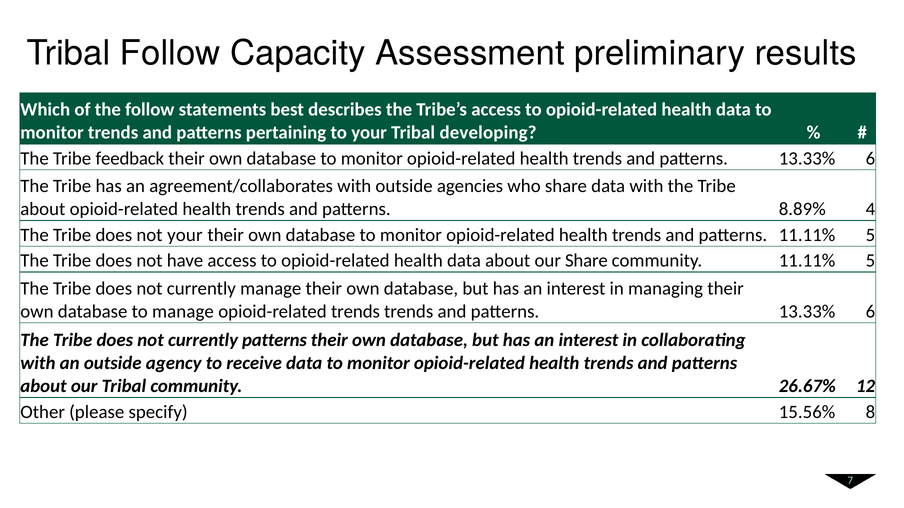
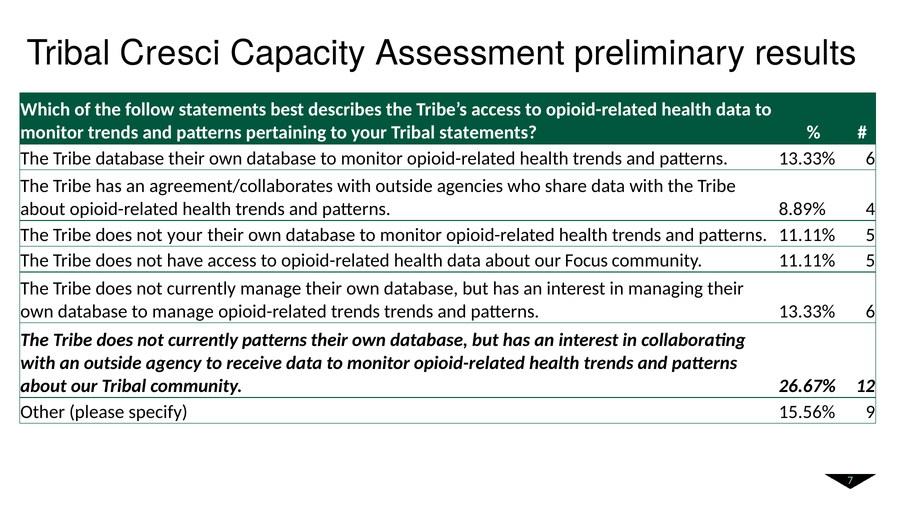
Tribal Follow: Follow -> Cresci
Tribal developing: developing -> statements
Tribe feedback: feedback -> database
our Share: Share -> Focus
8: 8 -> 9
